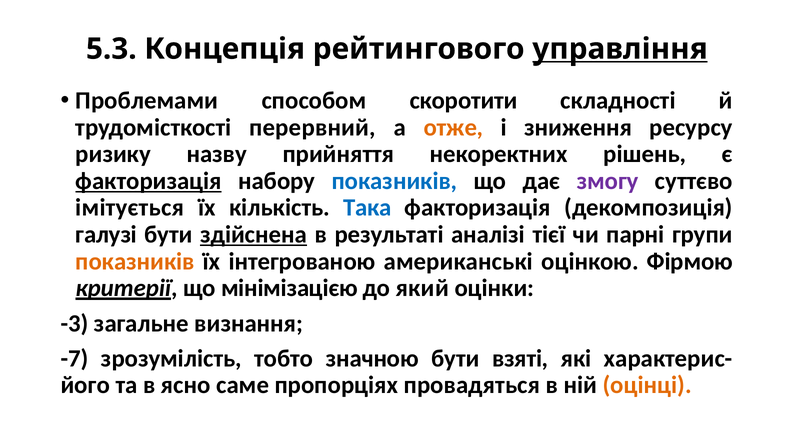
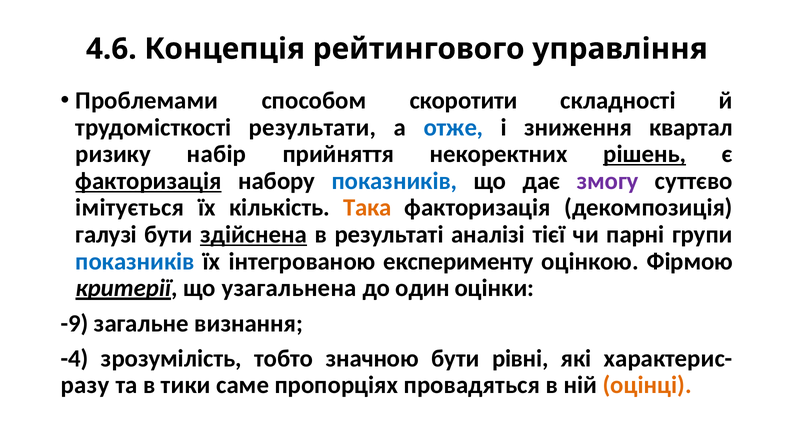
5.3: 5.3 -> 4.6
управління underline: present -> none
перервний: перервний -> результати
отже colour: orange -> blue
ресурсу: ресурсу -> квартал
назву: назву -> набір
рішень underline: none -> present
Така colour: blue -> orange
показників at (135, 261) colour: orange -> blue
американські: американські -> експерименту
мінімізацією: мінімізацією -> узагальнена
який: який -> один
-3: -3 -> -9
-7: -7 -> -4
взяті: взяті -> рівні
його: його -> разу
ясно: ясно -> тики
